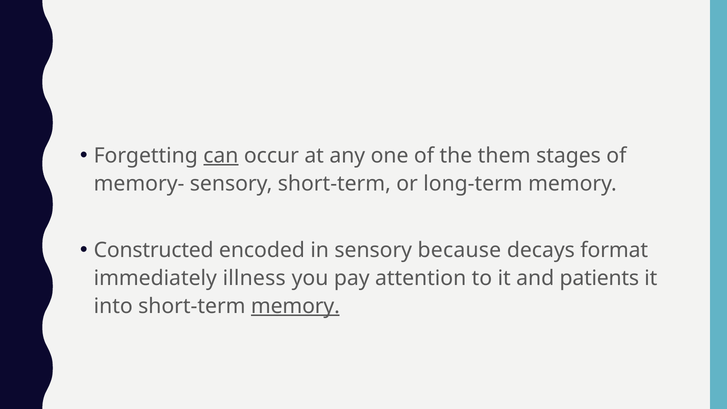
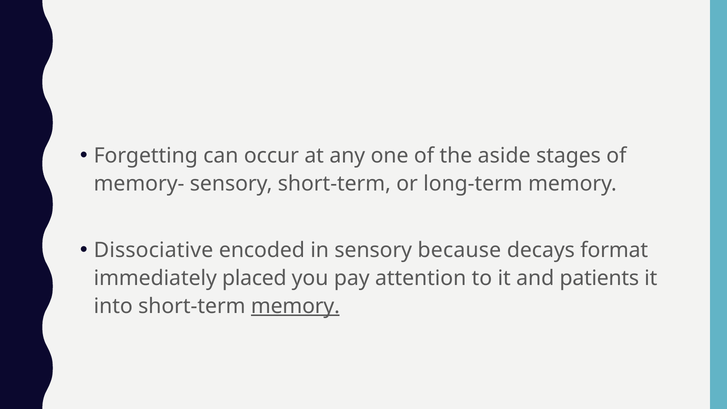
can underline: present -> none
them: them -> aside
Constructed: Constructed -> Dissociative
illness: illness -> placed
